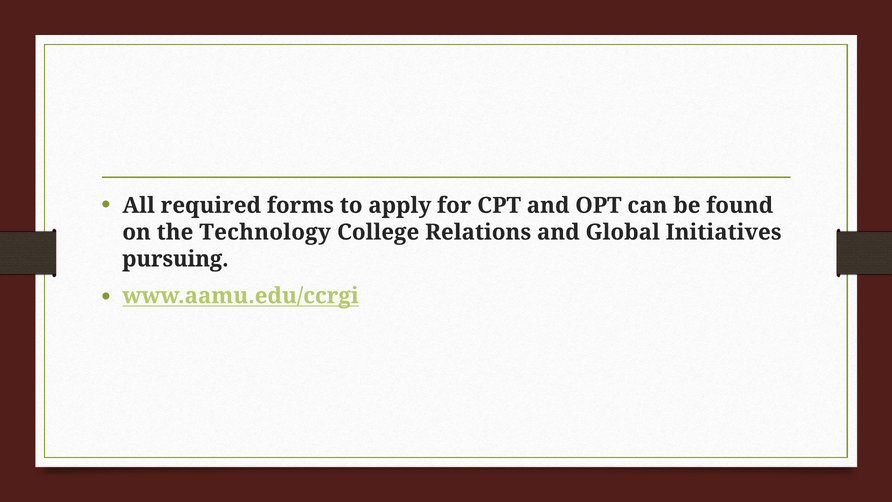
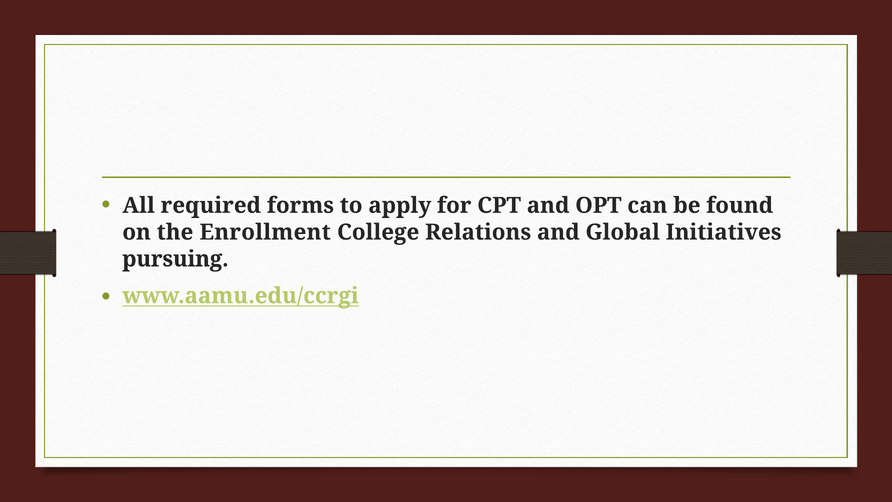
Technology: Technology -> Enrollment
